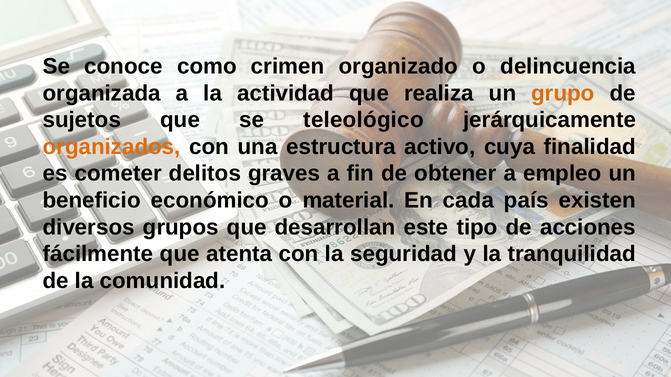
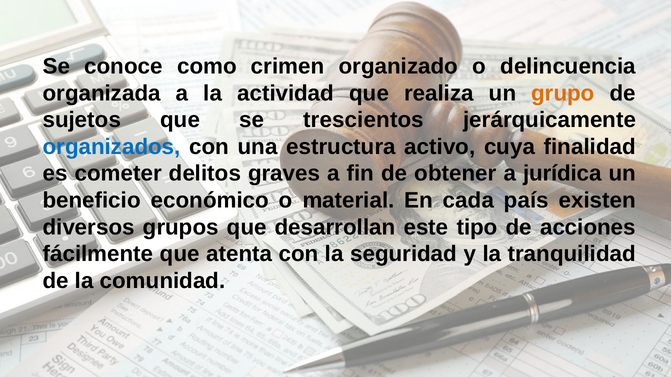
teleológico: teleológico -> trescientos
organizados colour: orange -> blue
empleo: empleo -> jurídica
